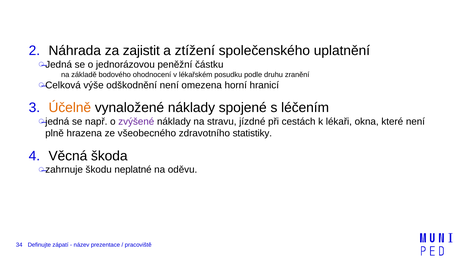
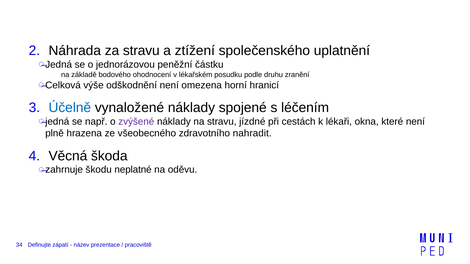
za zajistit: zajistit -> stravu
Účelně colour: orange -> blue
statistiky: statistiky -> nahradit
